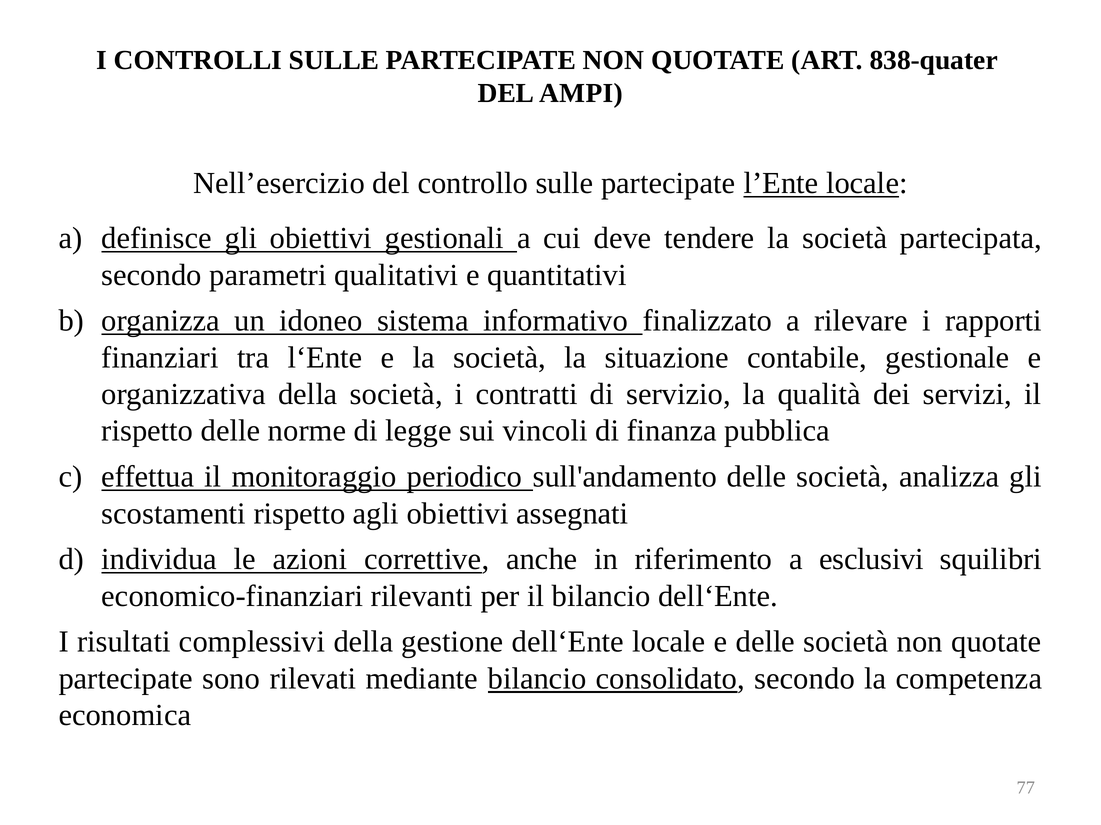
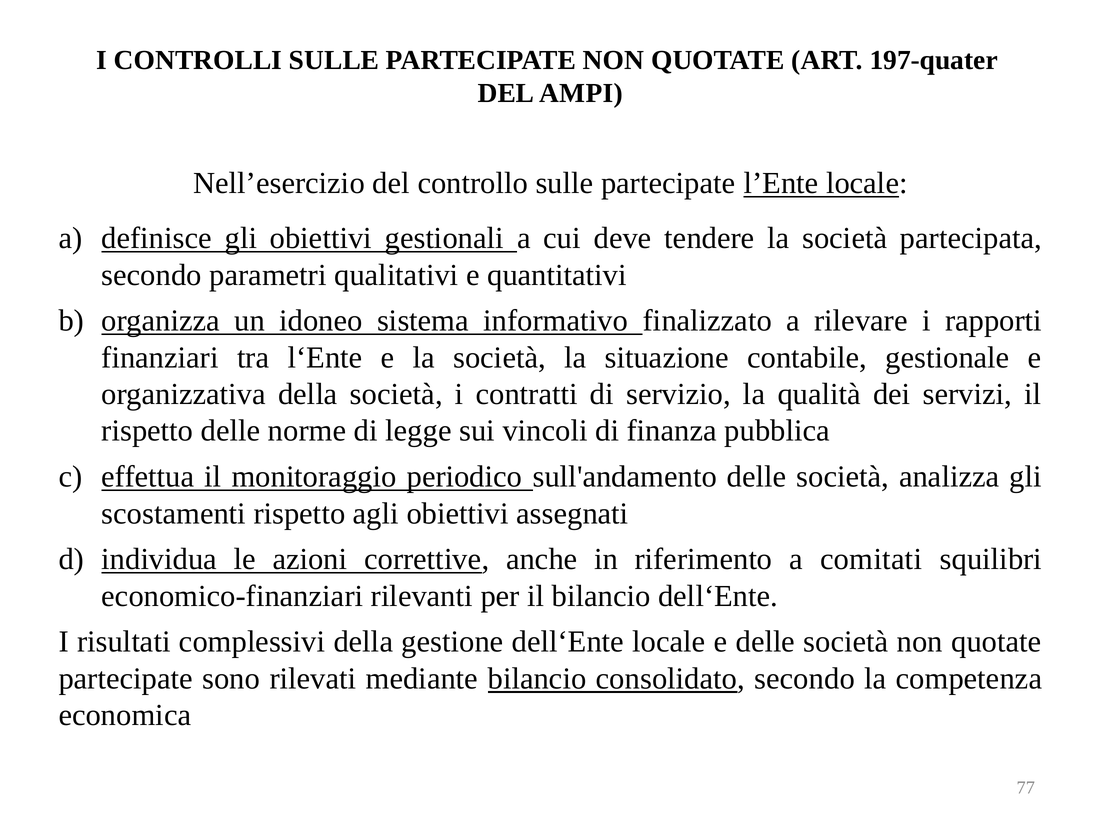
838-quater: 838-quater -> 197-quater
esclusivi: esclusivi -> comitati
